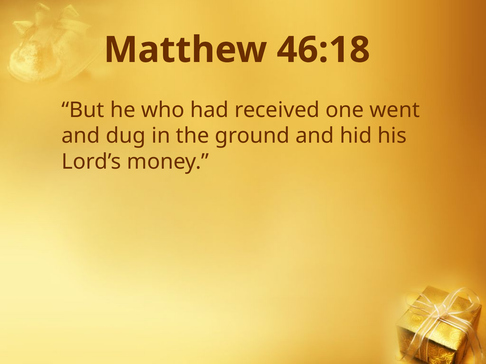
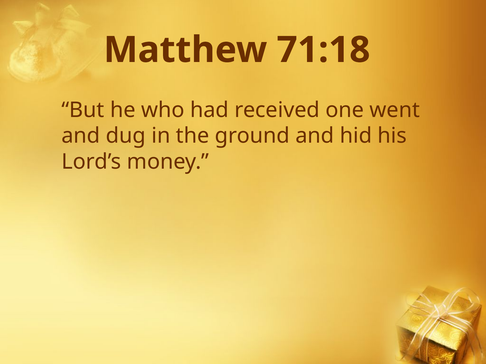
46:18: 46:18 -> 71:18
